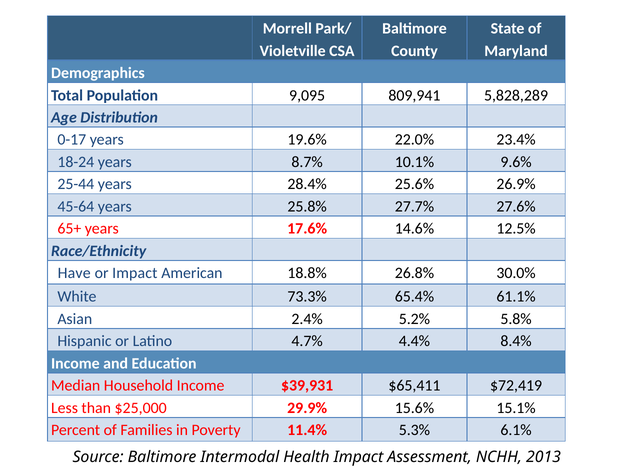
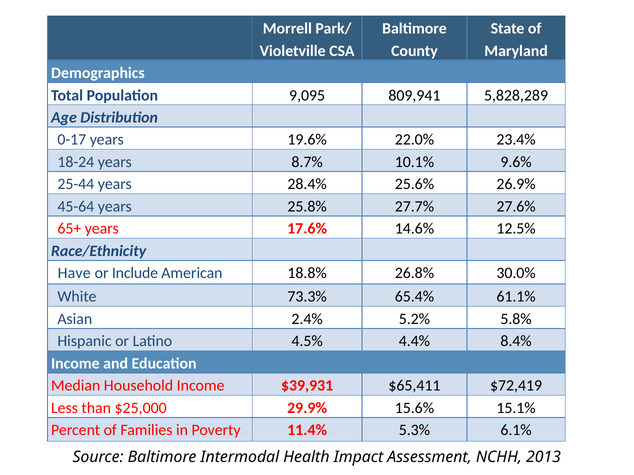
or Impact: Impact -> Include
4.7%: 4.7% -> 4.5%
